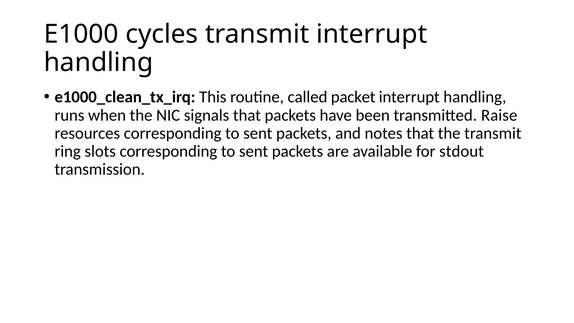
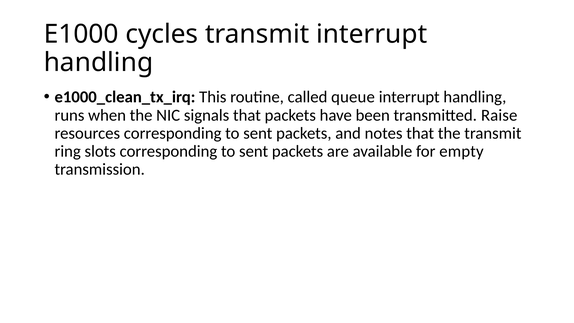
packet: packet -> queue
stdout: stdout -> empty
